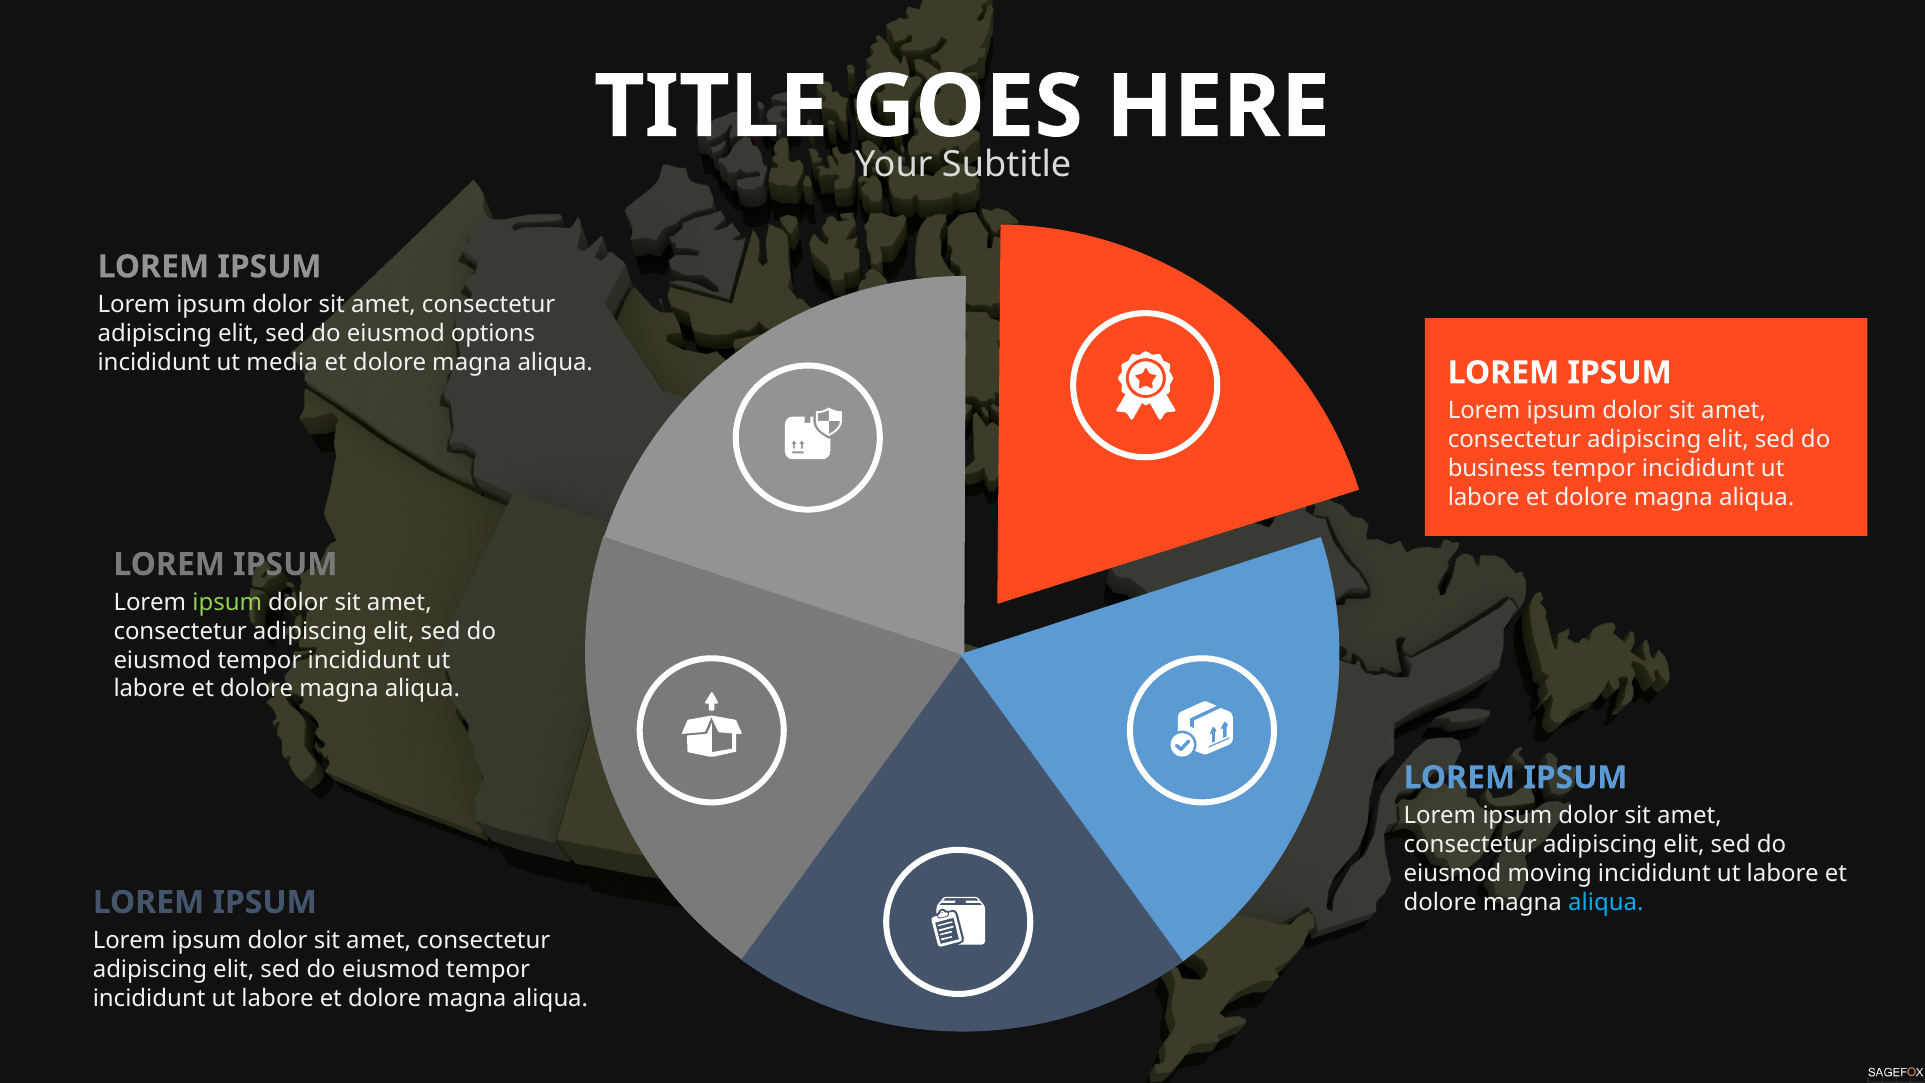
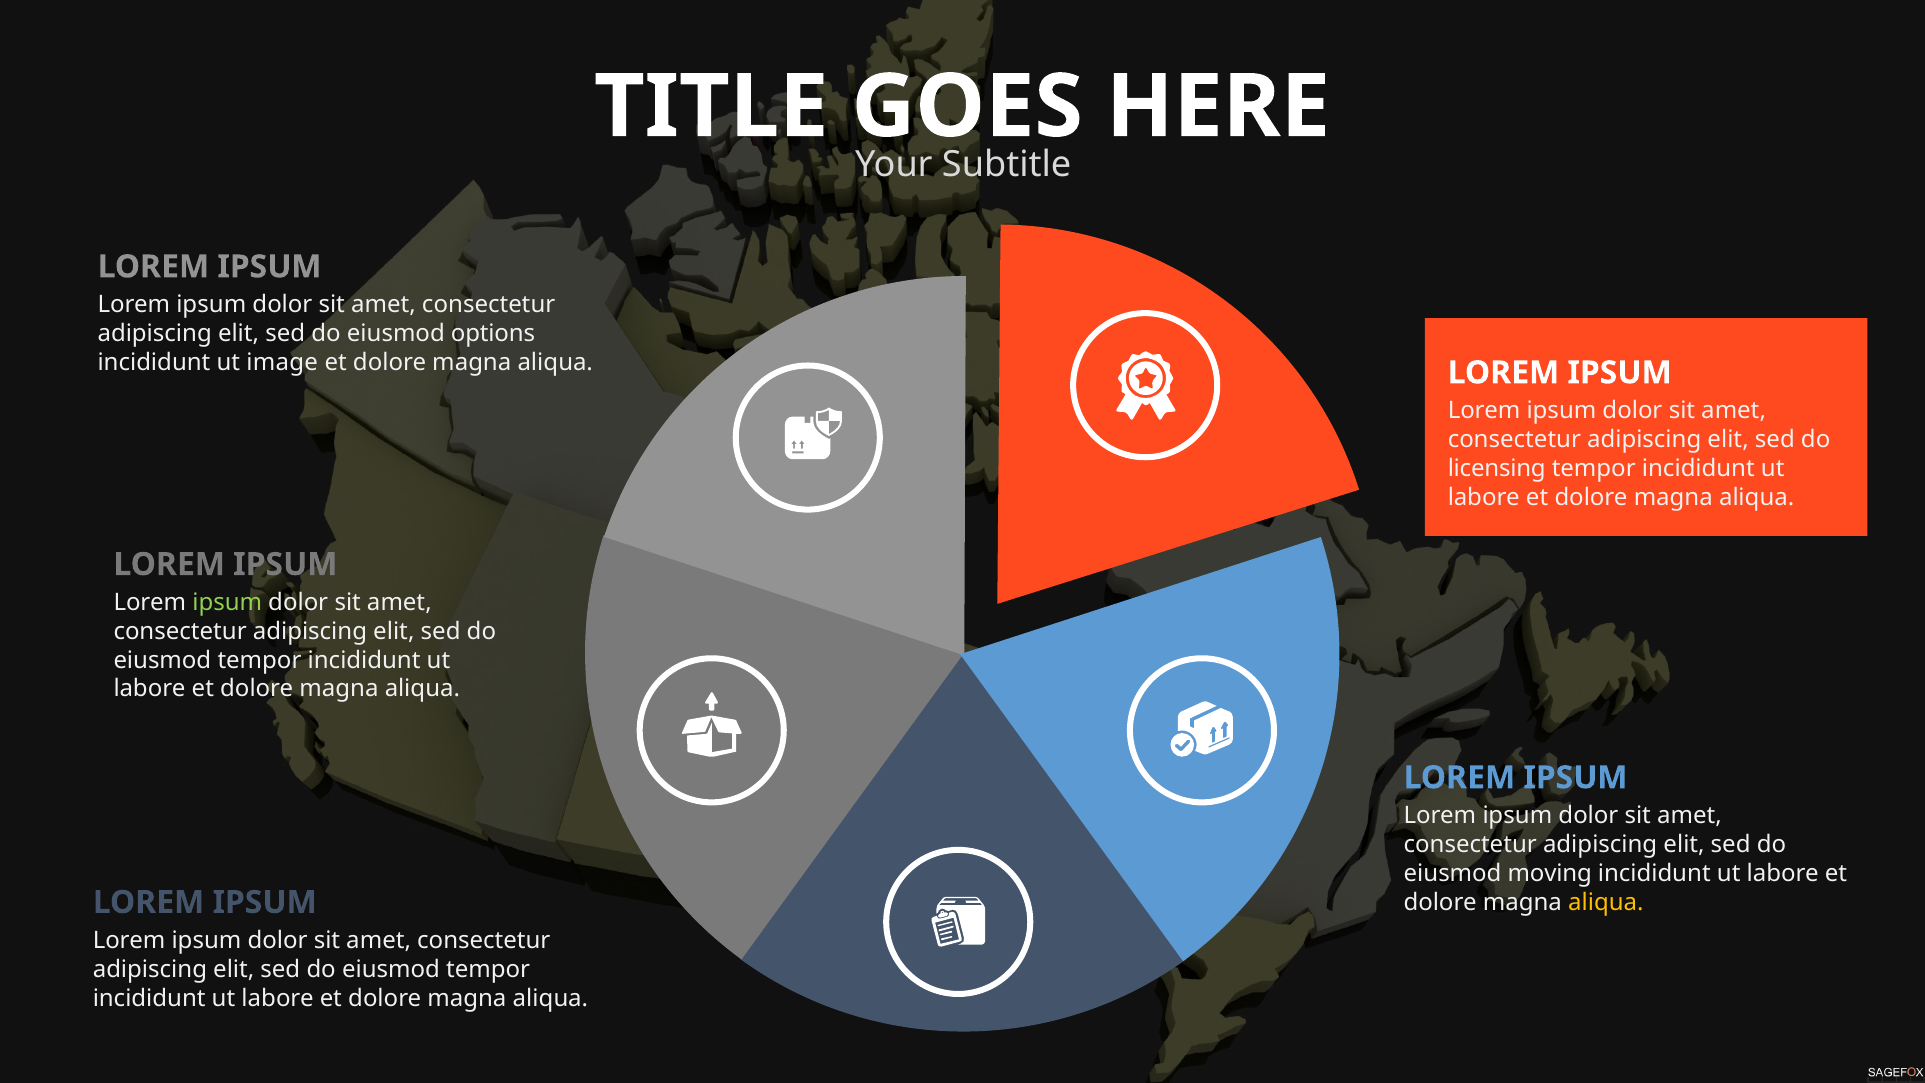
media: media -> image
business: business -> licensing
aliqua at (1606, 902) colour: light blue -> yellow
